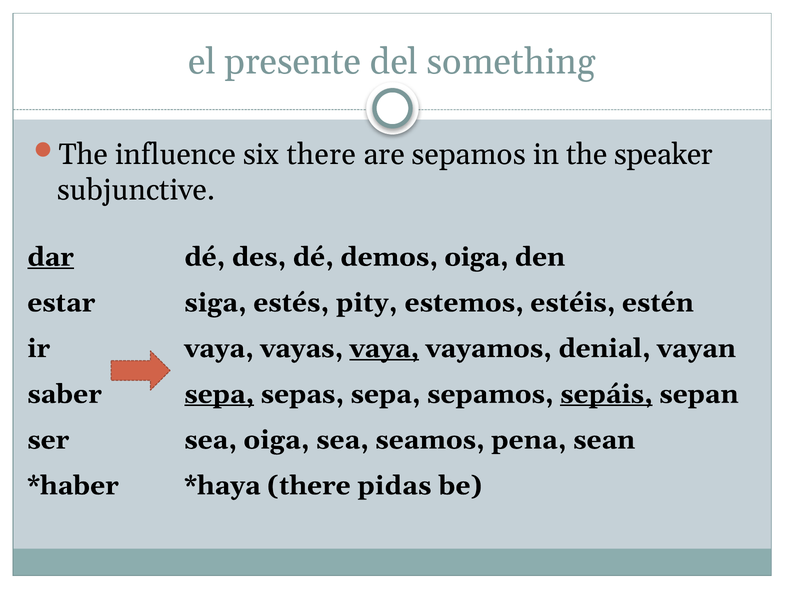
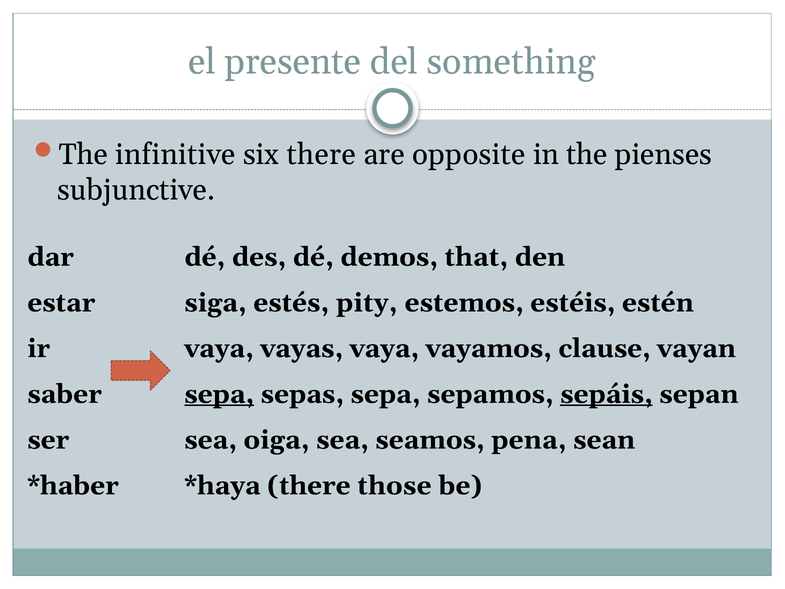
influence: influence -> infinitive
are sepamos: sepamos -> opposite
speaker: speaker -> pienses
dar underline: present -> none
demos oiga: oiga -> that
vaya at (384, 348) underline: present -> none
denial: denial -> clause
pidas: pidas -> those
